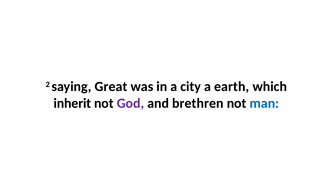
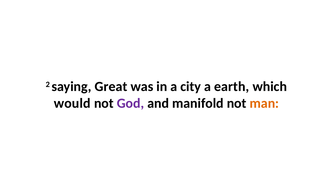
inherit: inherit -> would
brethren: brethren -> manifold
man colour: blue -> orange
